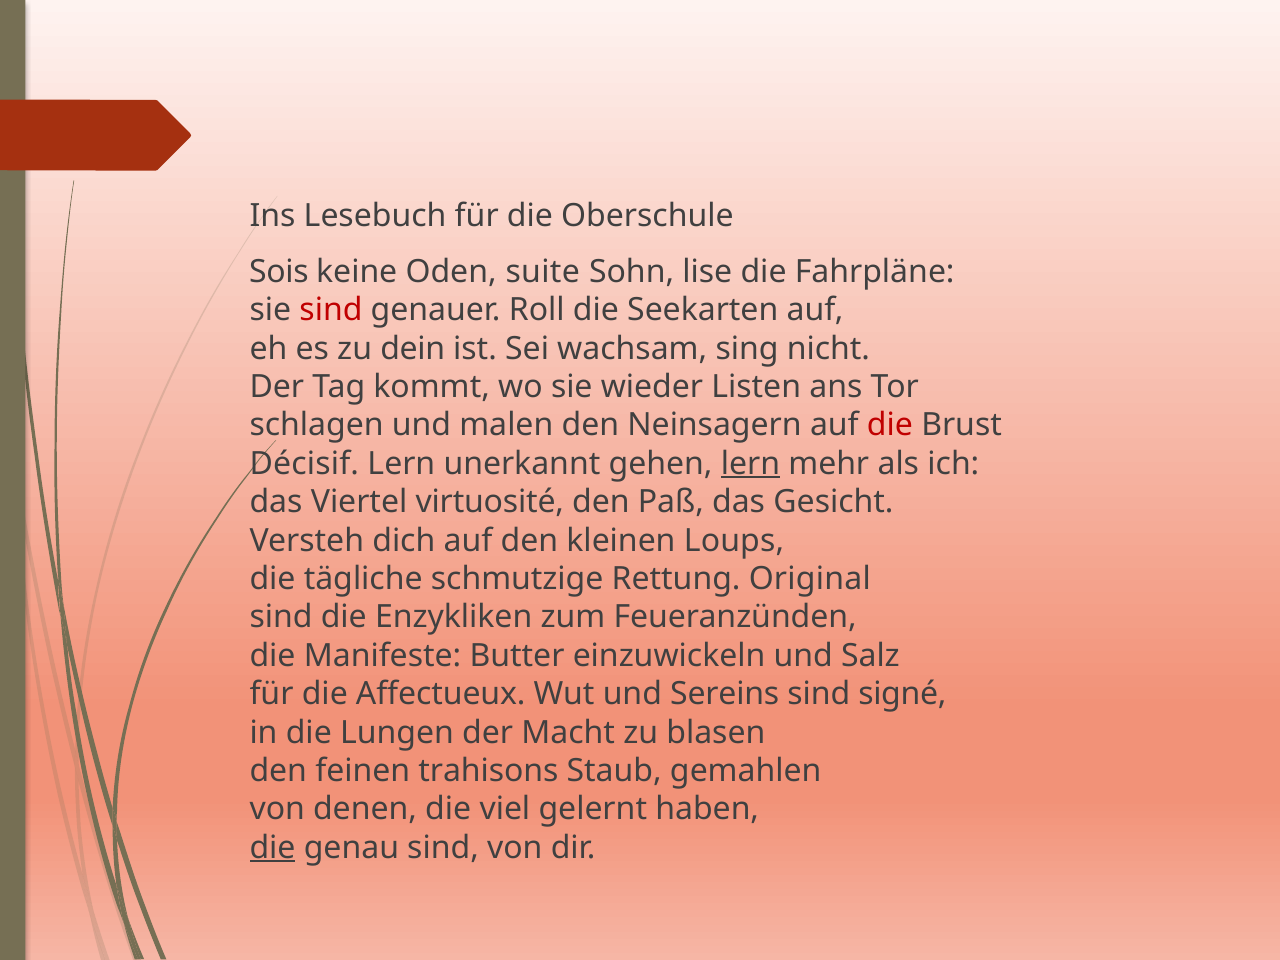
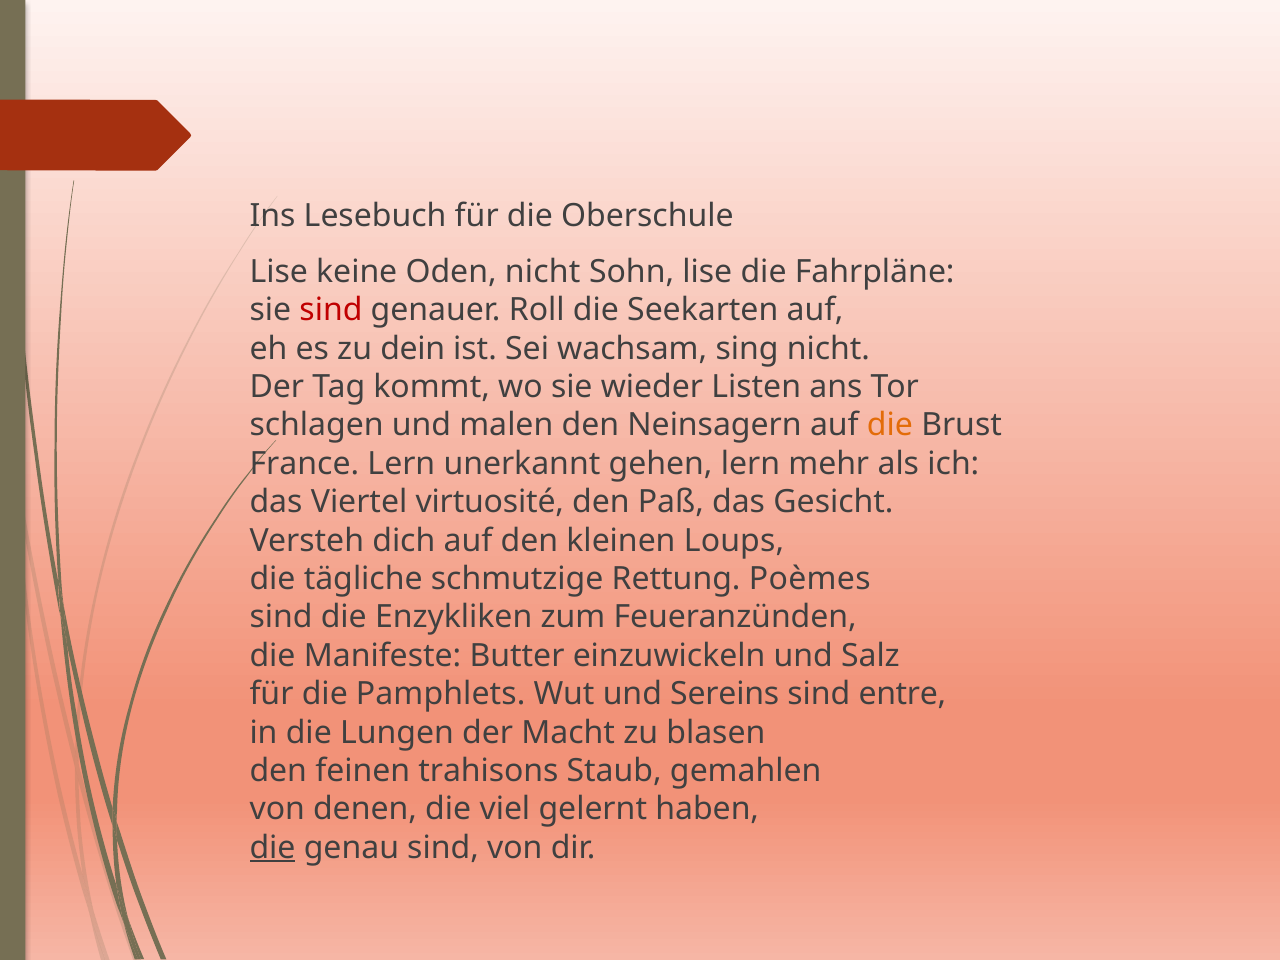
Sois at (279, 272): Sois -> Lise
Oden suite: suite -> nicht
die at (890, 425) colour: red -> orange
Décisif: Décisif -> France
lern at (750, 464) underline: present -> none
Original: Original -> Poèmes
Affectueux: Affectueux -> Pamphlets
signé: signé -> entre
